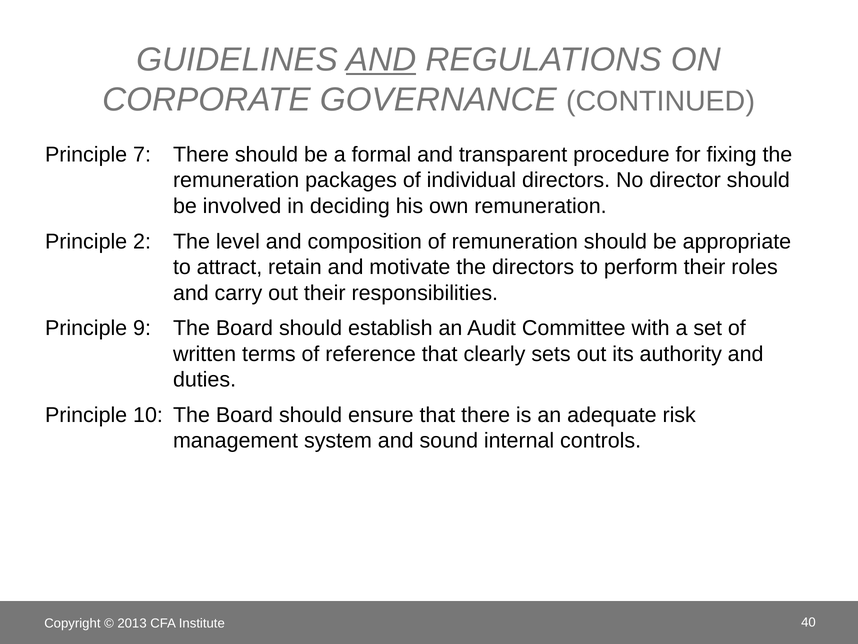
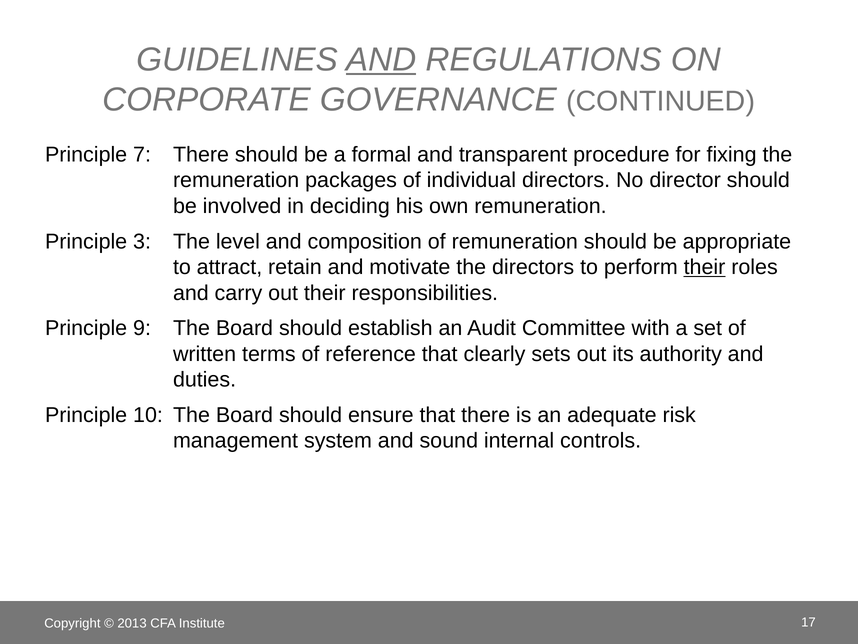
2: 2 -> 3
their at (705, 267) underline: none -> present
40: 40 -> 17
